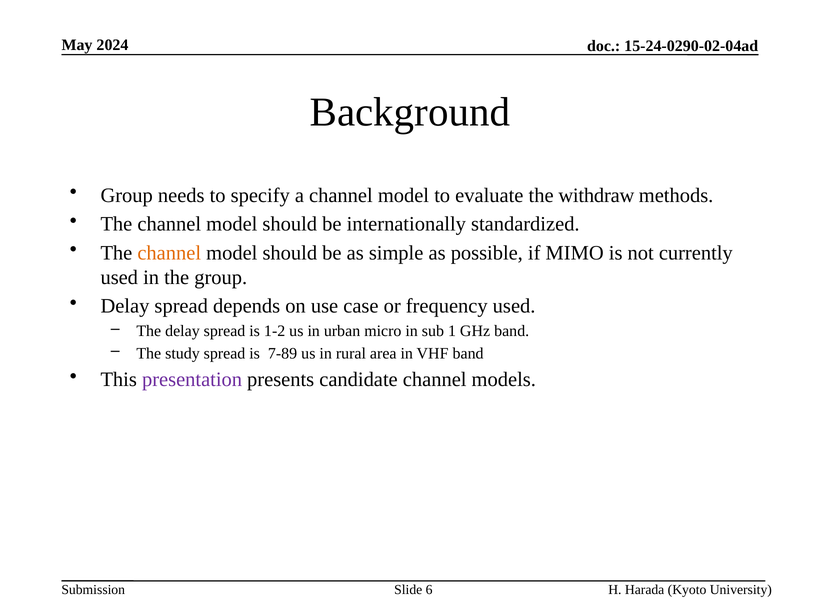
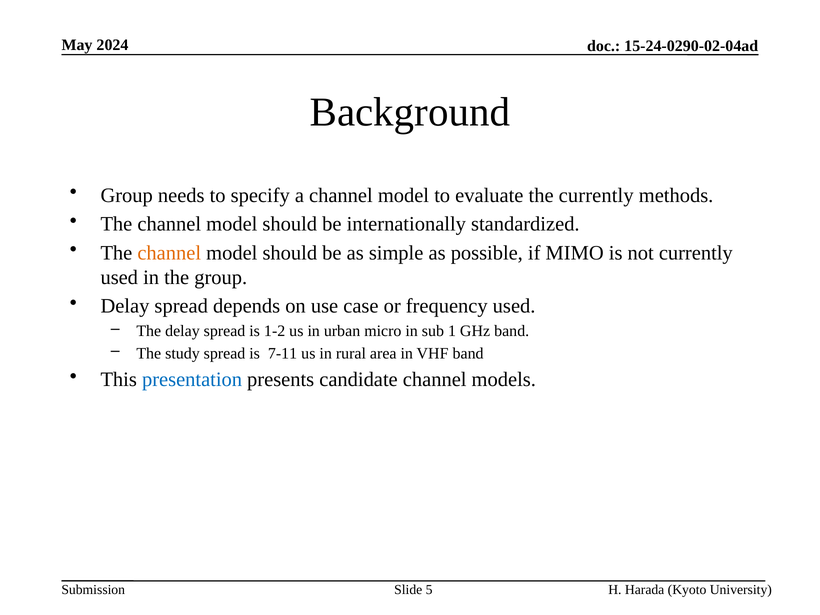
the withdraw: withdraw -> currently
7-89: 7-89 -> 7-11
presentation colour: purple -> blue
6: 6 -> 5
